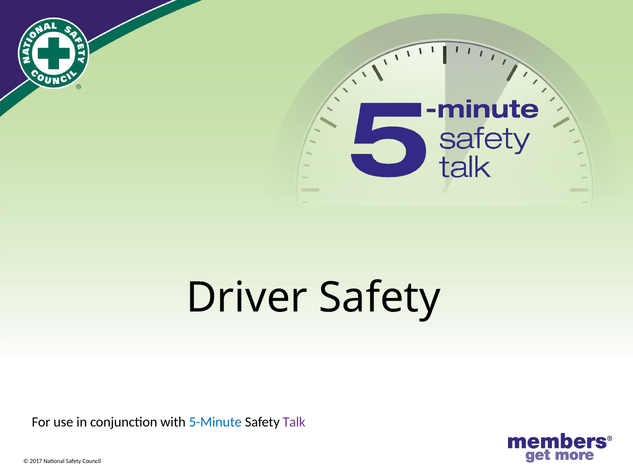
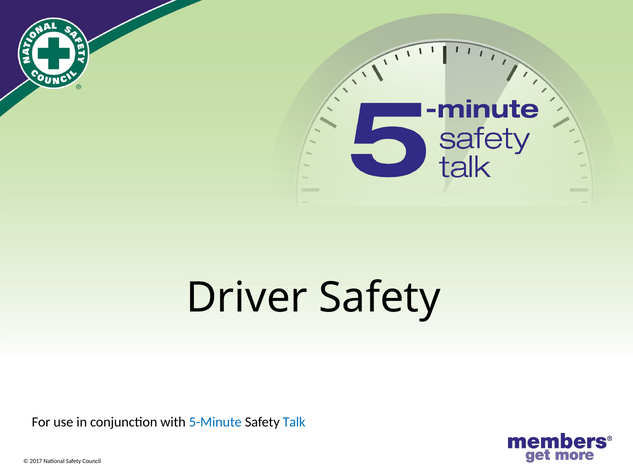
Talk colour: purple -> blue
